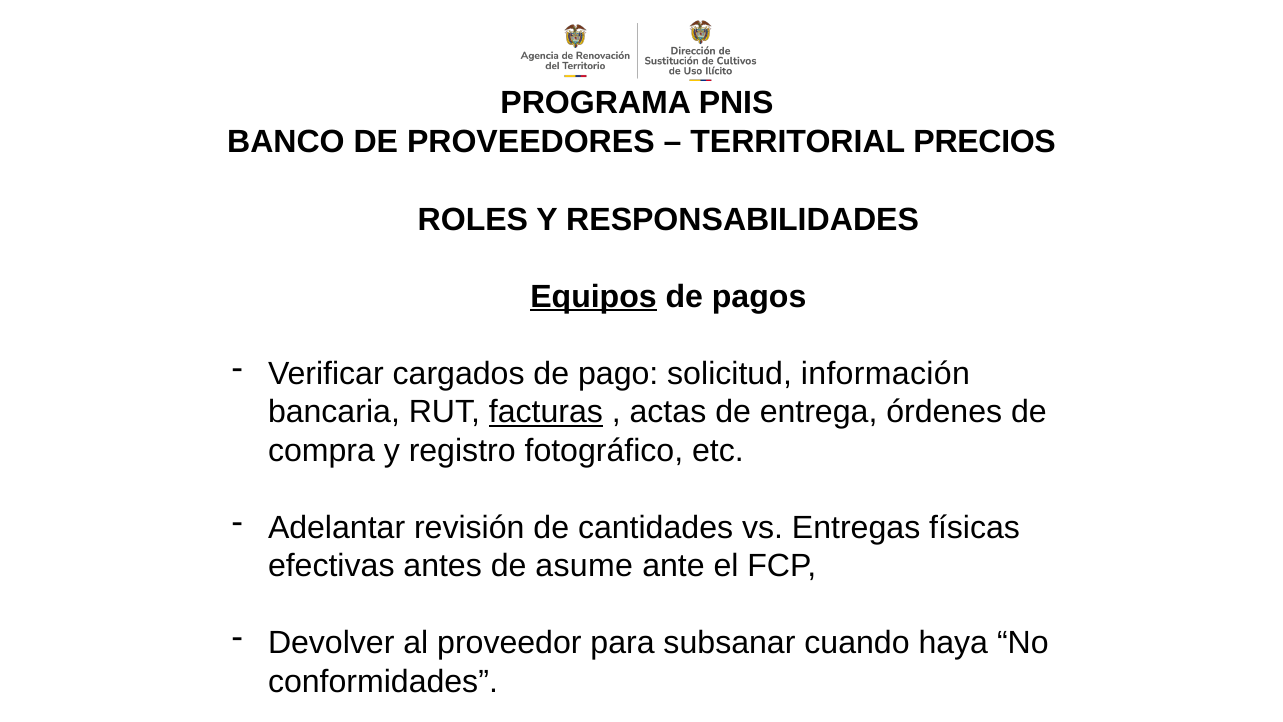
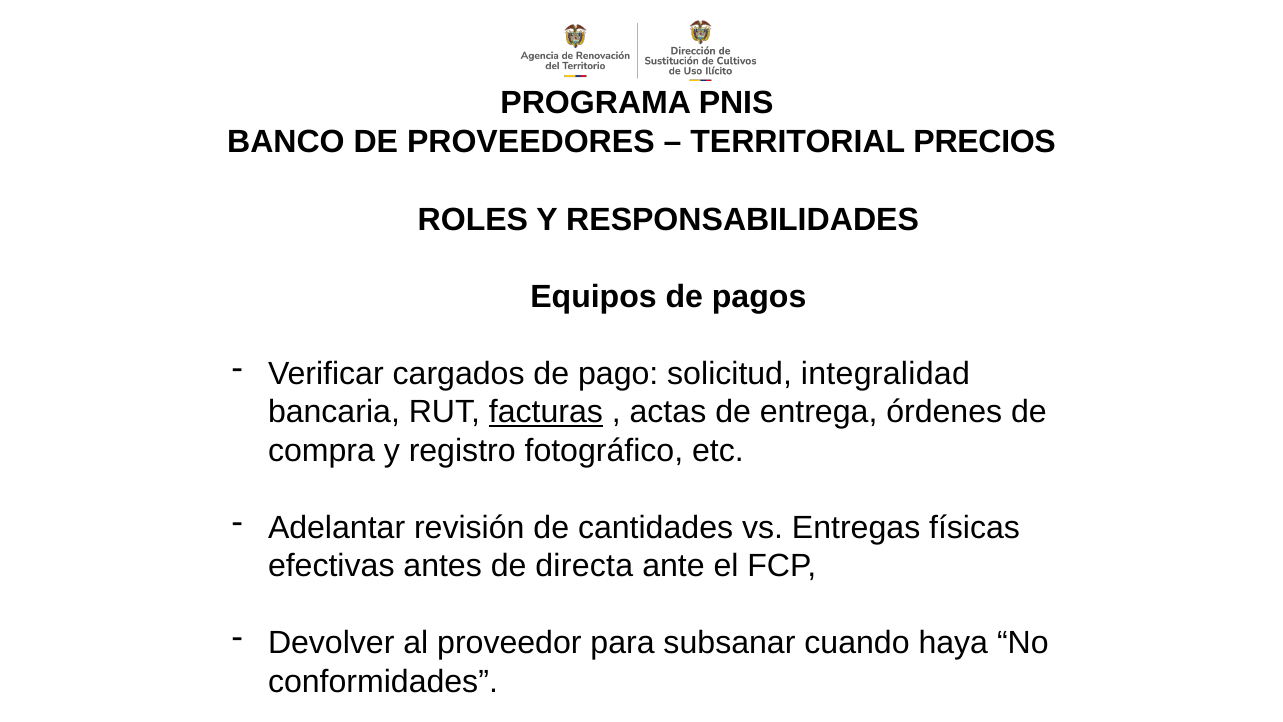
Equipos underline: present -> none
información: información -> integralidad
asume: asume -> directa
